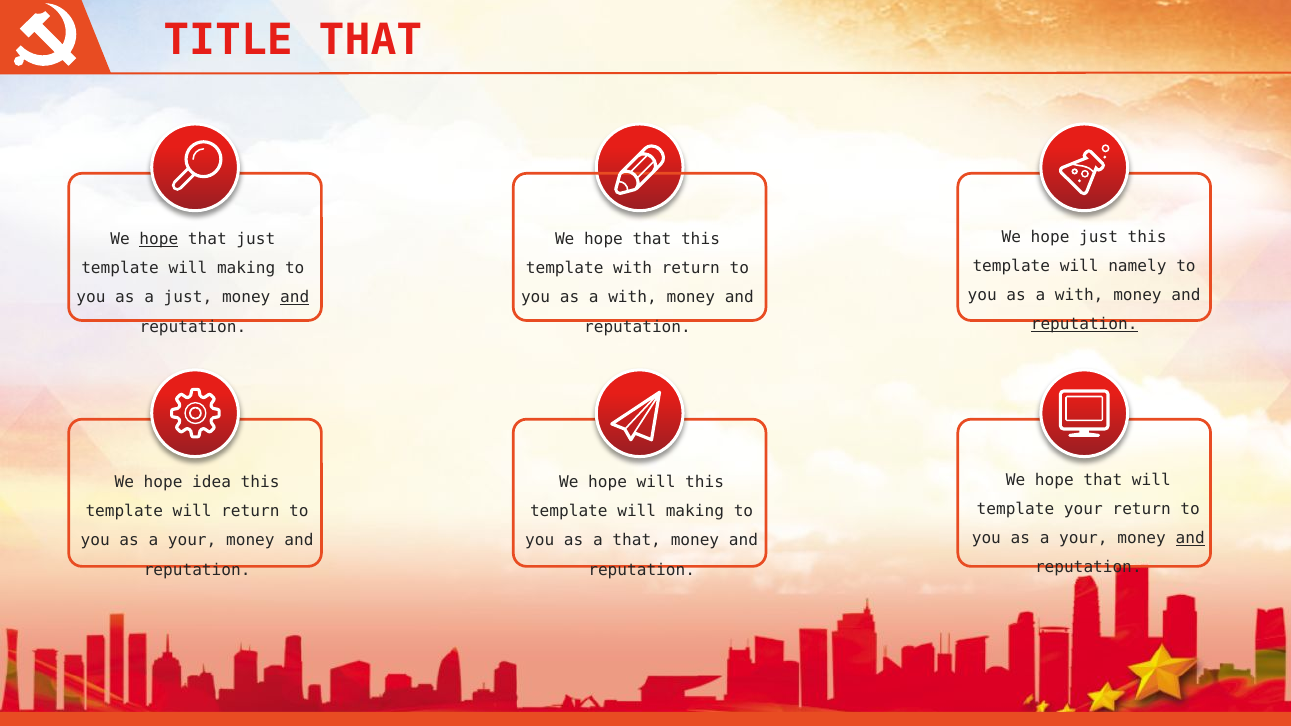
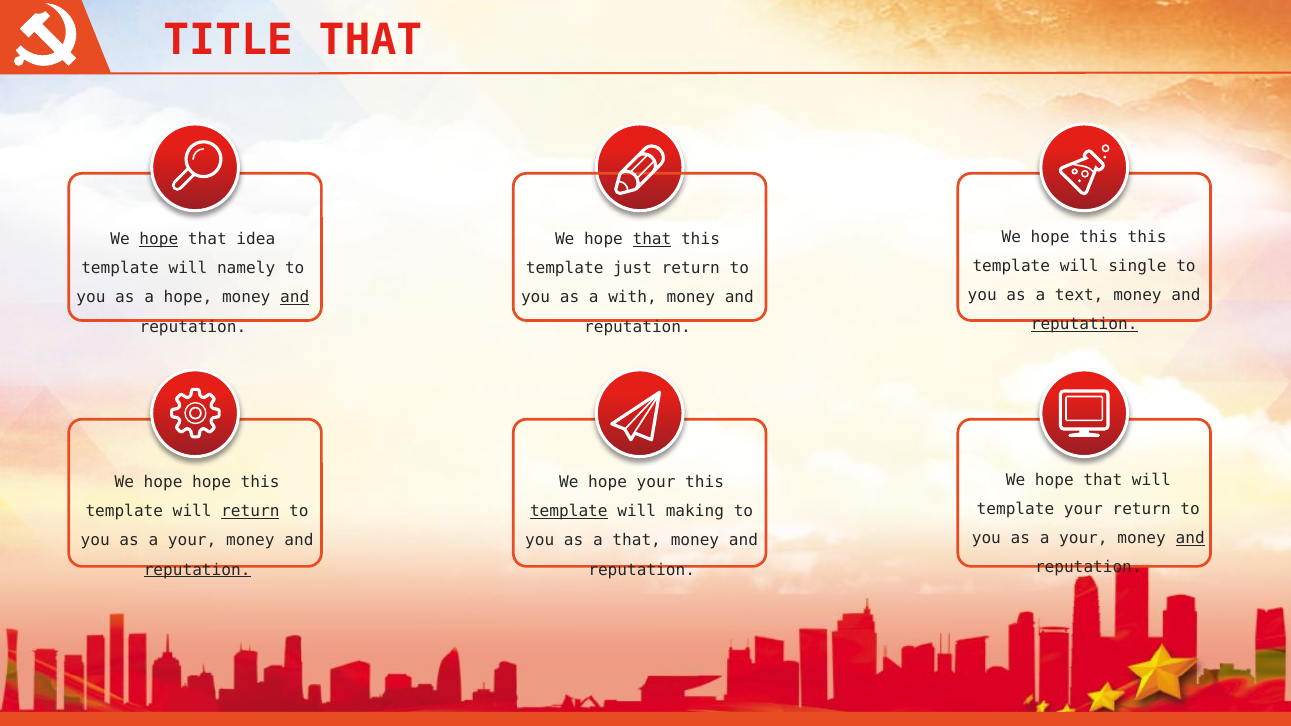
We hope just: just -> this
that just: just -> idea
that at (652, 240) underline: none -> present
namely: namely -> single
making at (246, 269): making -> namely
template with: with -> just
with at (1079, 296): with -> text
a just: just -> hope
hope idea: idea -> hope
hope will: will -> your
return at (250, 512) underline: none -> present
template at (569, 512) underline: none -> present
reputation at (197, 570) underline: none -> present
